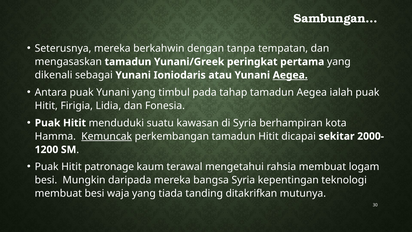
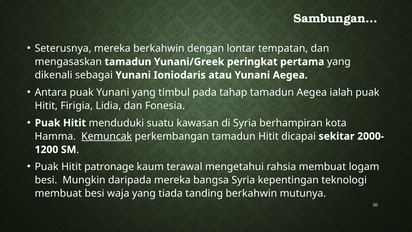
tanpa: tanpa -> lontar
Aegea at (290, 75) underline: present -> none
tanding ditakrifkan: ditakrifkan -> berkahwin
